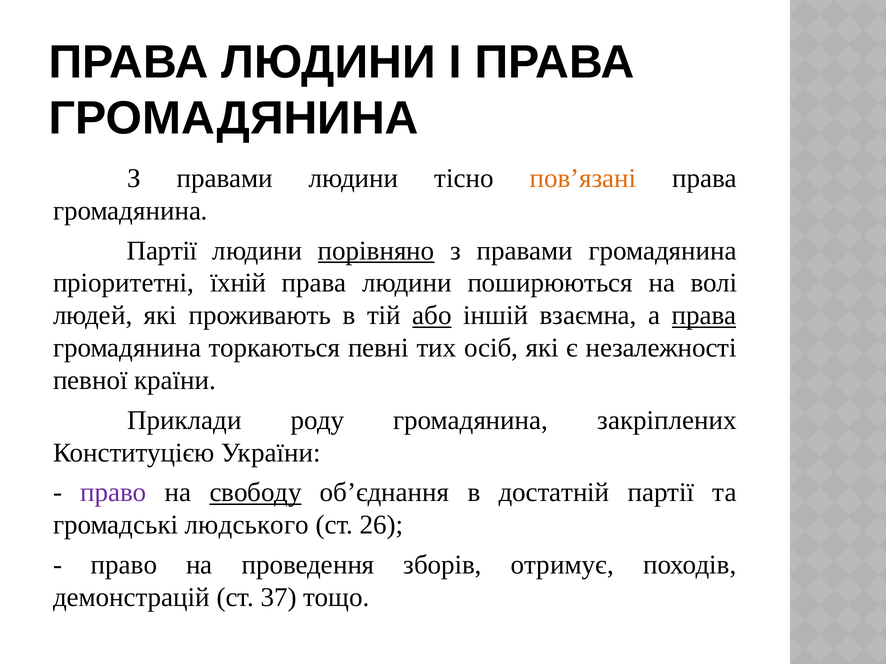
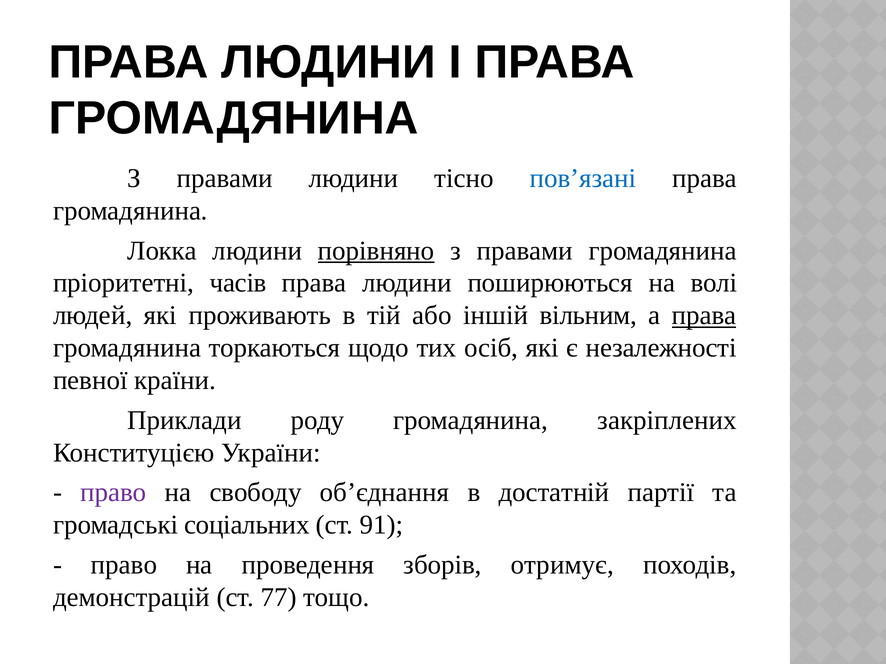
пов’язані colour: orange -> blue
Партії at (162, 251): Партії -> Локка
їхній: їхній -> часів
або underline: present -> none
взаємна: взаємна -> вільним
певні: певні -> щодо
свободу underline: present -> none
людського: людського -> соціальних
26: 26 -> 91
37: 37 -> 77
